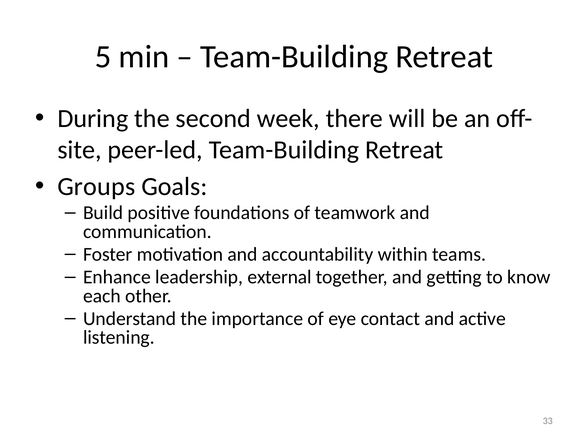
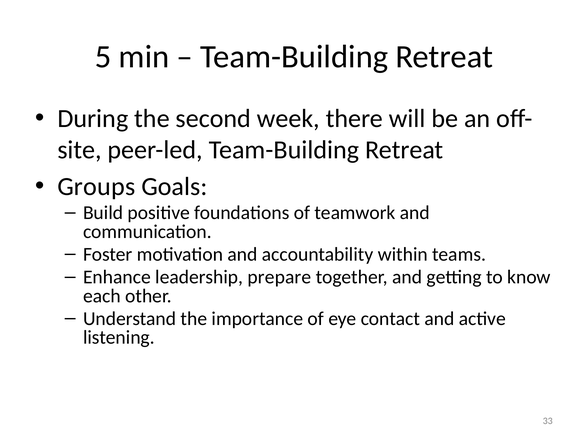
external: external -> prepare
